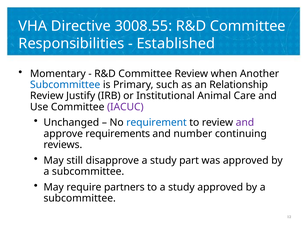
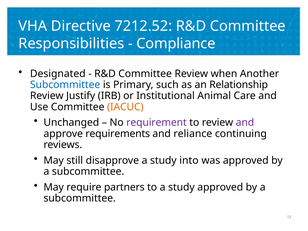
3008.55: 3008.55 -> 7212.52
Established: Established -> Compliance
Momentary: Momentary -> Designated
IACUC colour: purple -> orange
requirement colour: blue -> purple
number: number -> reliance
part: part -> into
